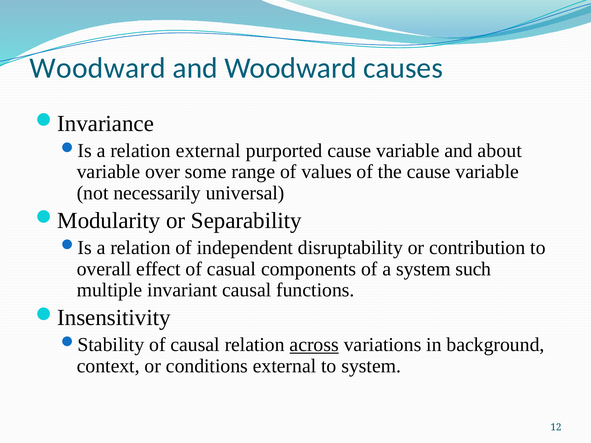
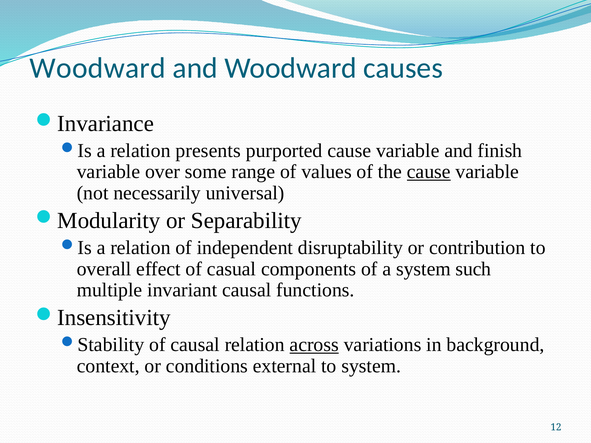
relation external: external -> presents
about: about -> finish
cause at (429, 172) underline: none -> present
